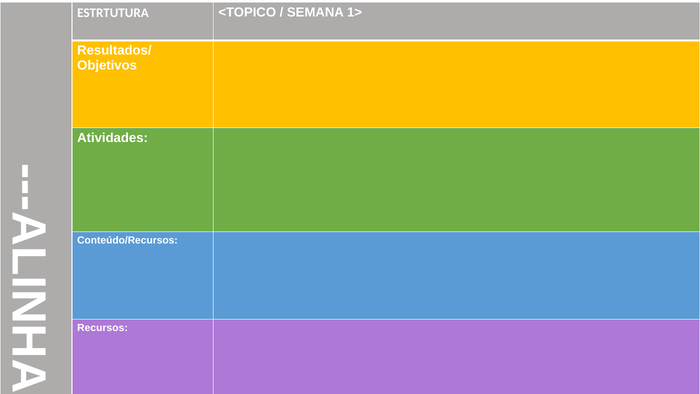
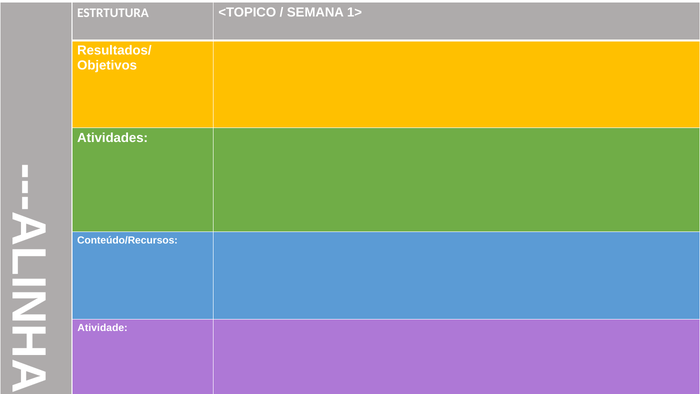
Recursos: Recursos -> Atividade
